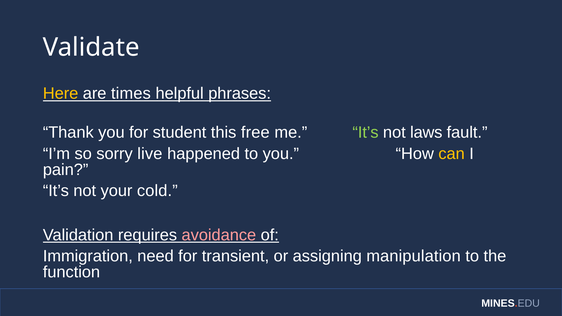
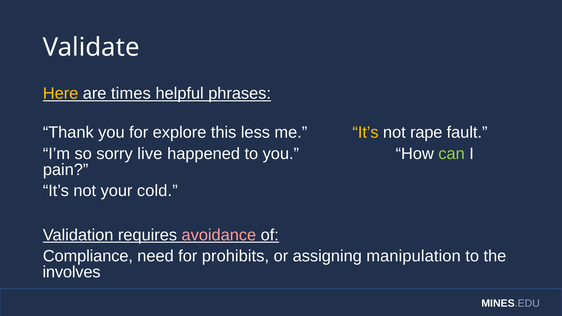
student: student -> explore
free: free -> less
It’s at (366, 133) colour: light green -> yellow
laws: laws -> rape
can colour: yellow -> light green
Immigration: Immigration -> Compliance
transient: transient -> prohibits
function: function -> involves
